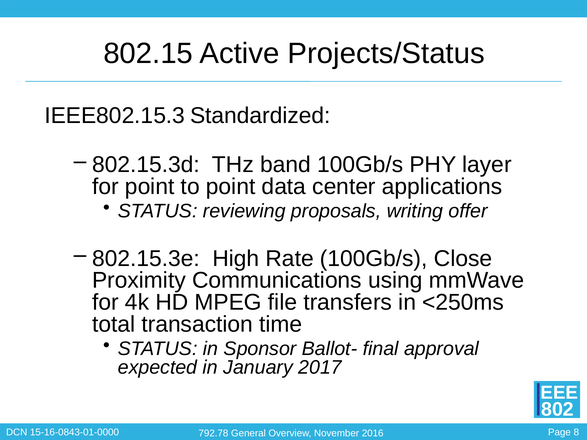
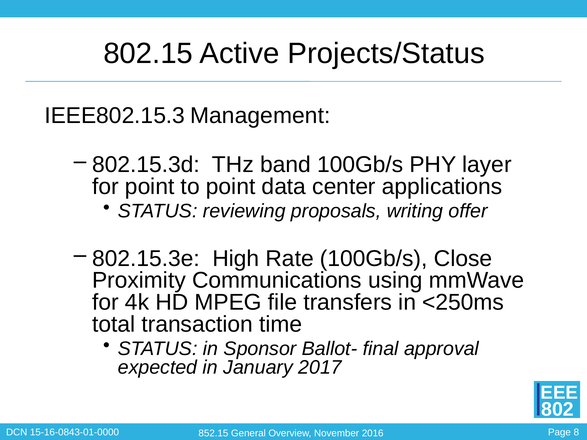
Standardized: Standardized -> Management
792.78: 792.78 -> 852.15
